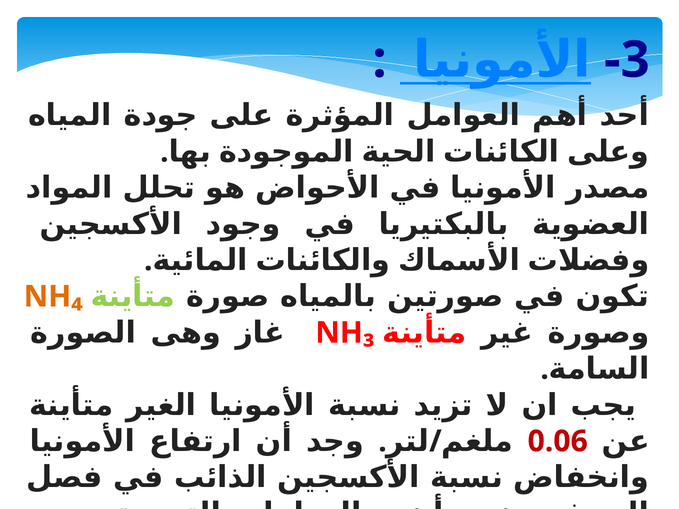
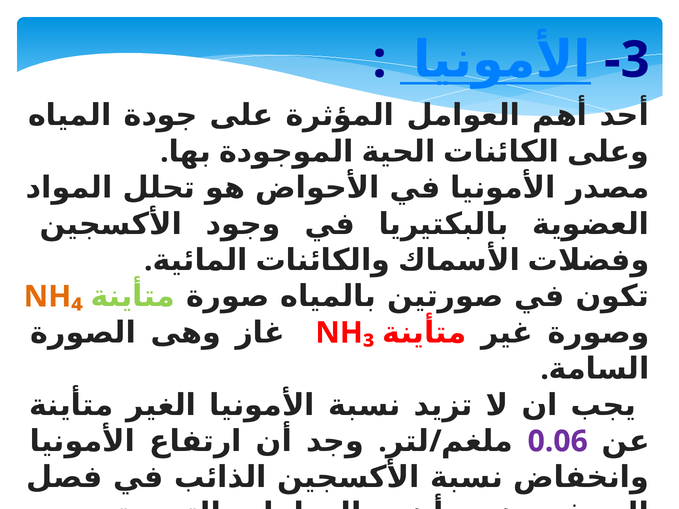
0.06 colour: red -> purple
